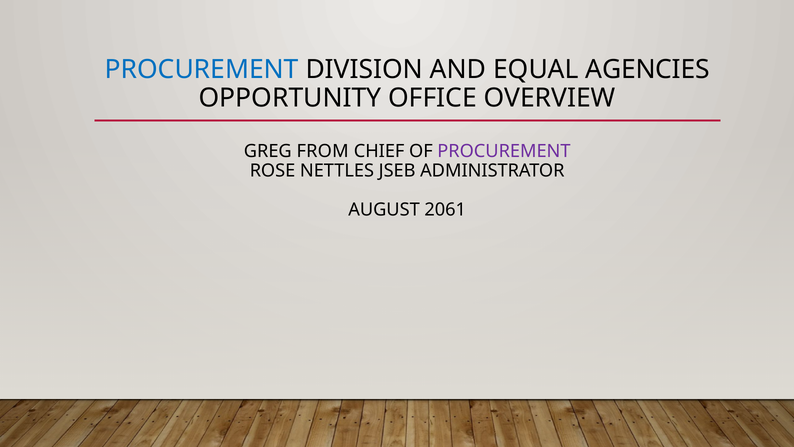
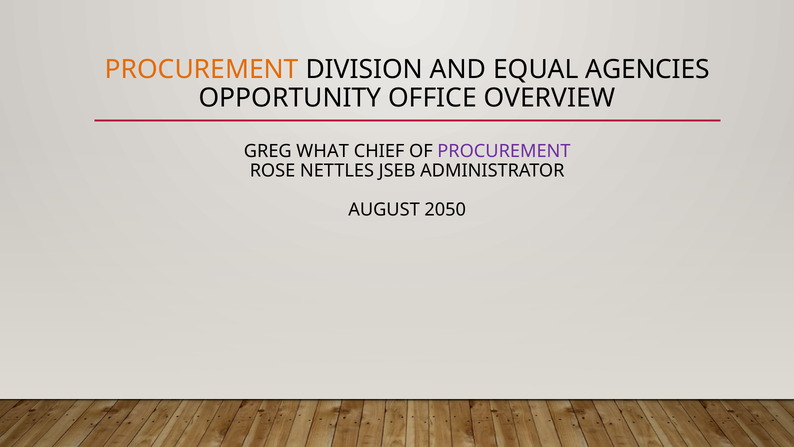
PROCUREMENT at (202, 70) colour: blue -> orange
FROM: FROM -> WHAT
2061: 2061 -> 2050
